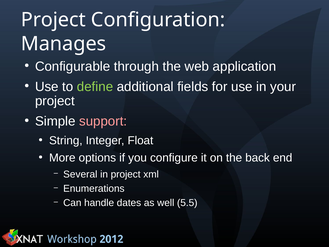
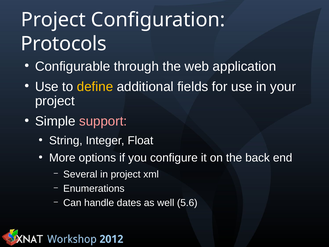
Manages: Manages -> Protocols
define colour: light green -> yellow
5.5: 5.5 -> 5.6
